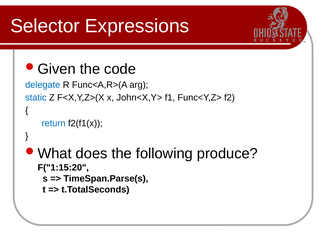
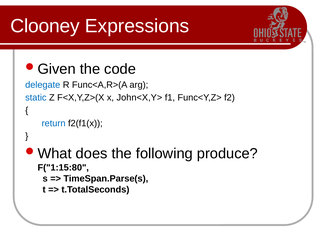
Selector: Selector -> Clooney
F("1:15:20: F("1:15:20 -> F("1:15:80
